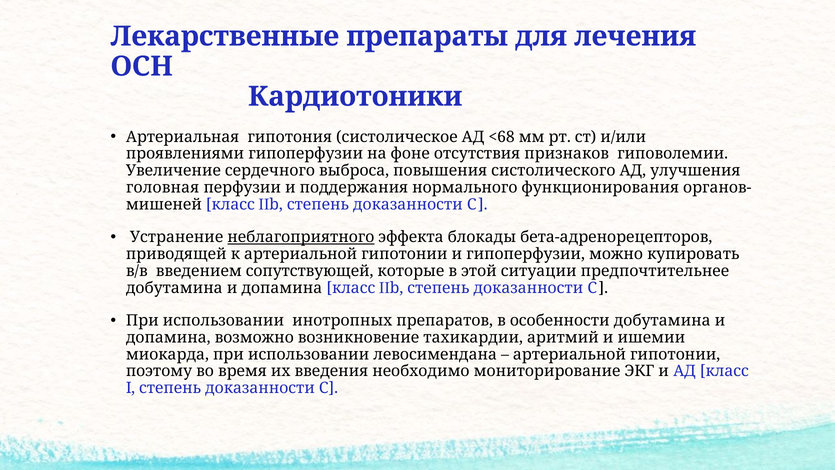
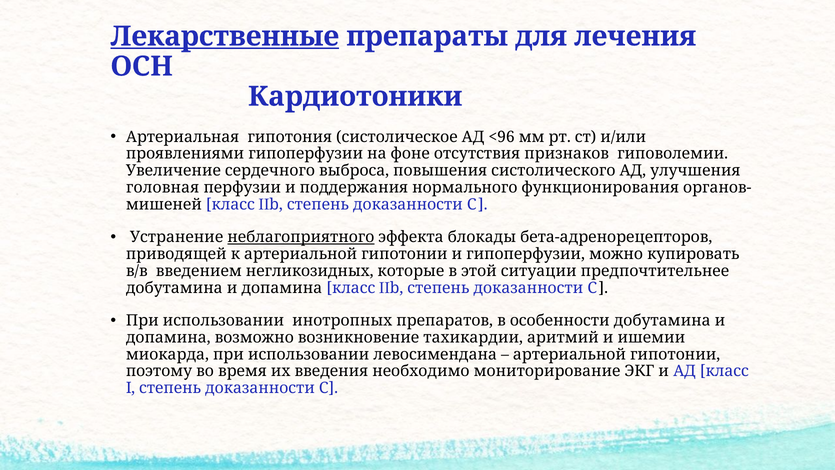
Лекарственные underline: none -> present
<68: <68 -> <96
сопутствующей: сопутствующей -> негликозидных
